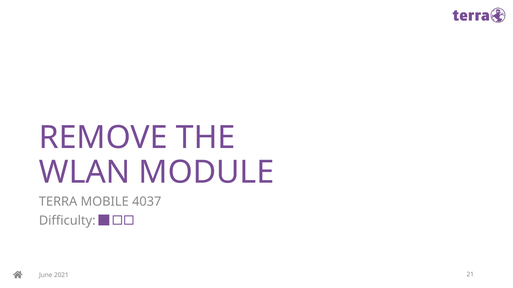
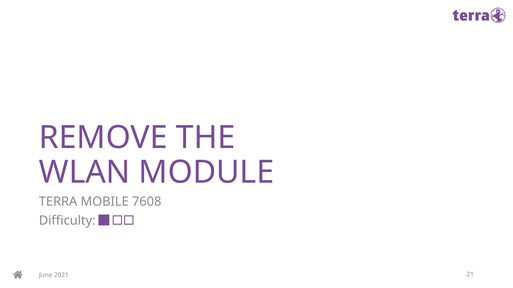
4037: 4037 -> 7608
